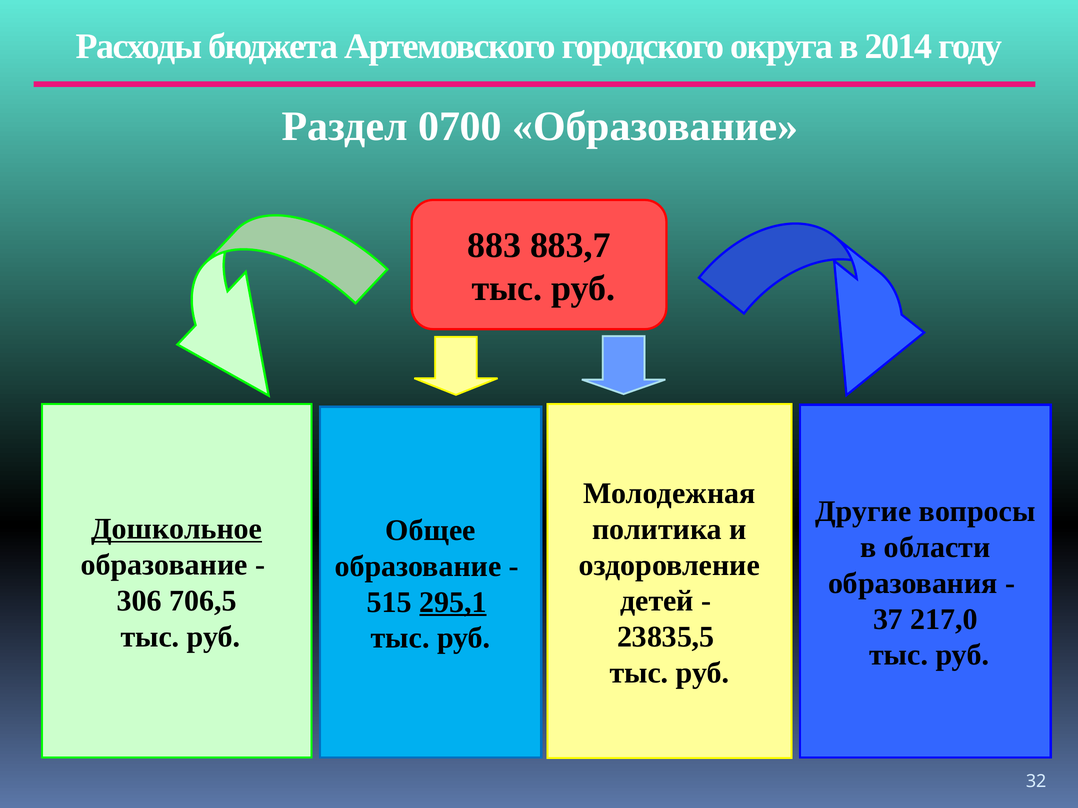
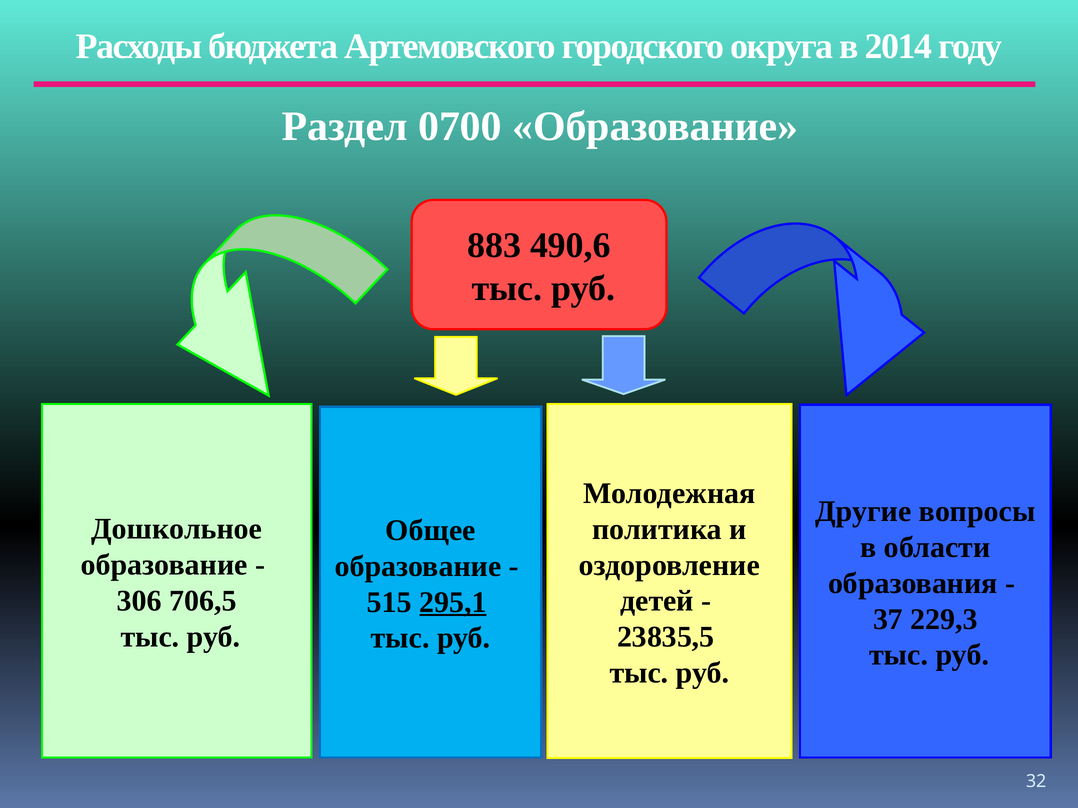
883,7: 883,7 -> 490,6
Дошкольное underline: present -> none
217,0: 217,0 -> 229,3
